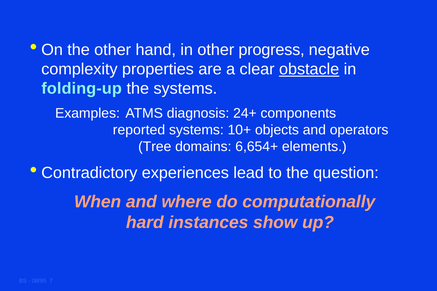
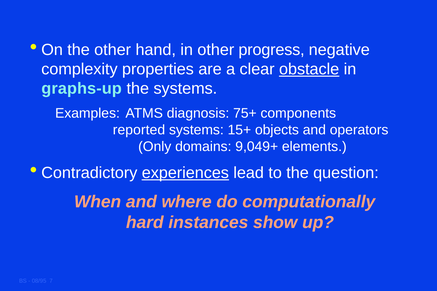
folding-up: folding-up -> graphs-up
24+: 24+ -> 75+
10+: 10+ -> 15+
Tree: Tree -> Only
6,654+: 6,654+ -> 9,049+
experiences underline: none -> present
